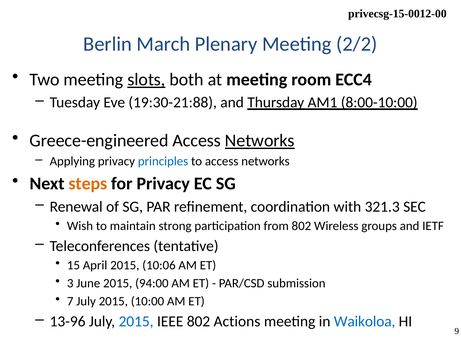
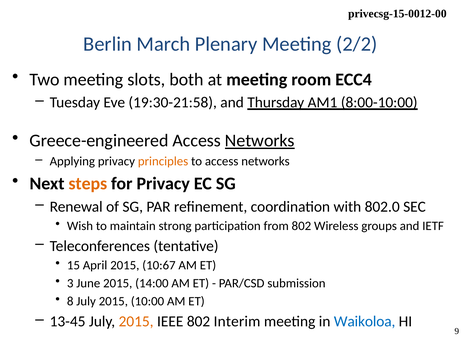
slots underline: present -> none
19:30-21:88: 19:30-21:88 -> 19:30-21:58
principles colour: blue -> orange
321.3: 321.3 -> 802.0
10:06: 10:06 -> 10:67
94:00: 94:00 -> 14:00
7: 7 -> 8
13-96: 13-96 -> 13-45
2015 at (136, 321) colour: blue -> orange
Actions: Actions -> Interim
